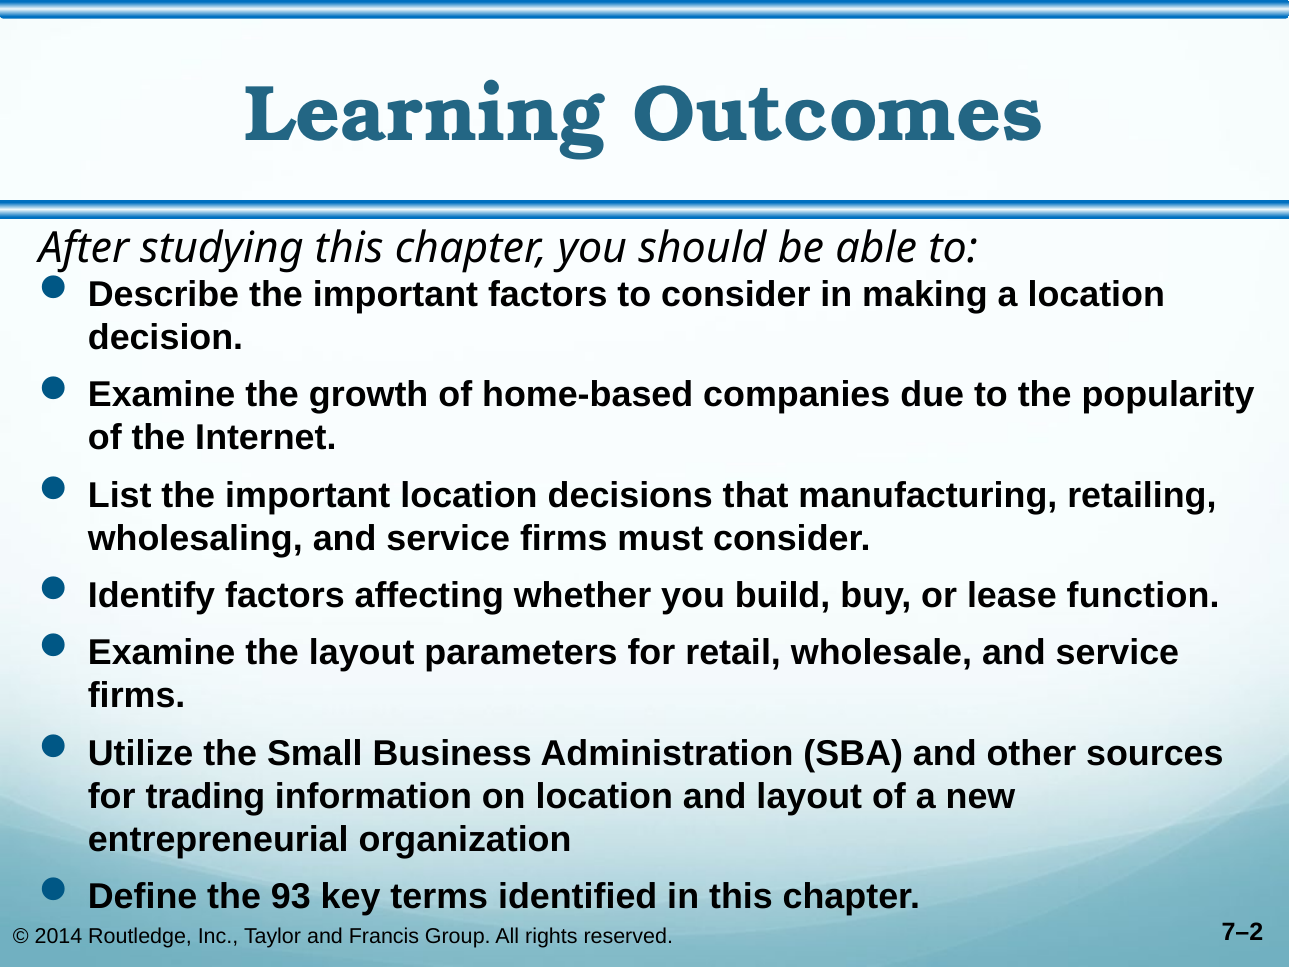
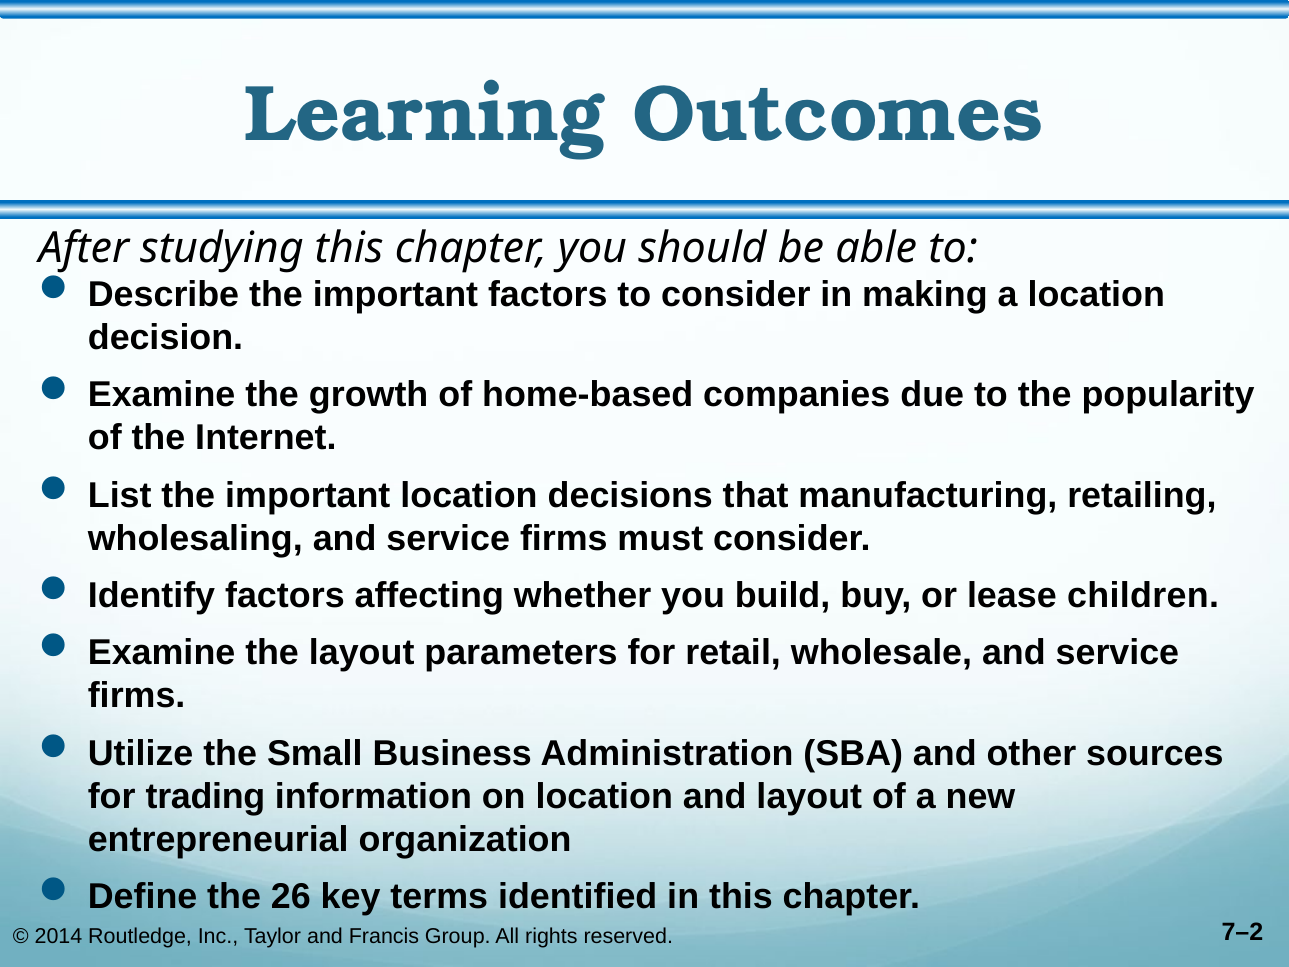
function: function -> children
93: 93 -> 26
